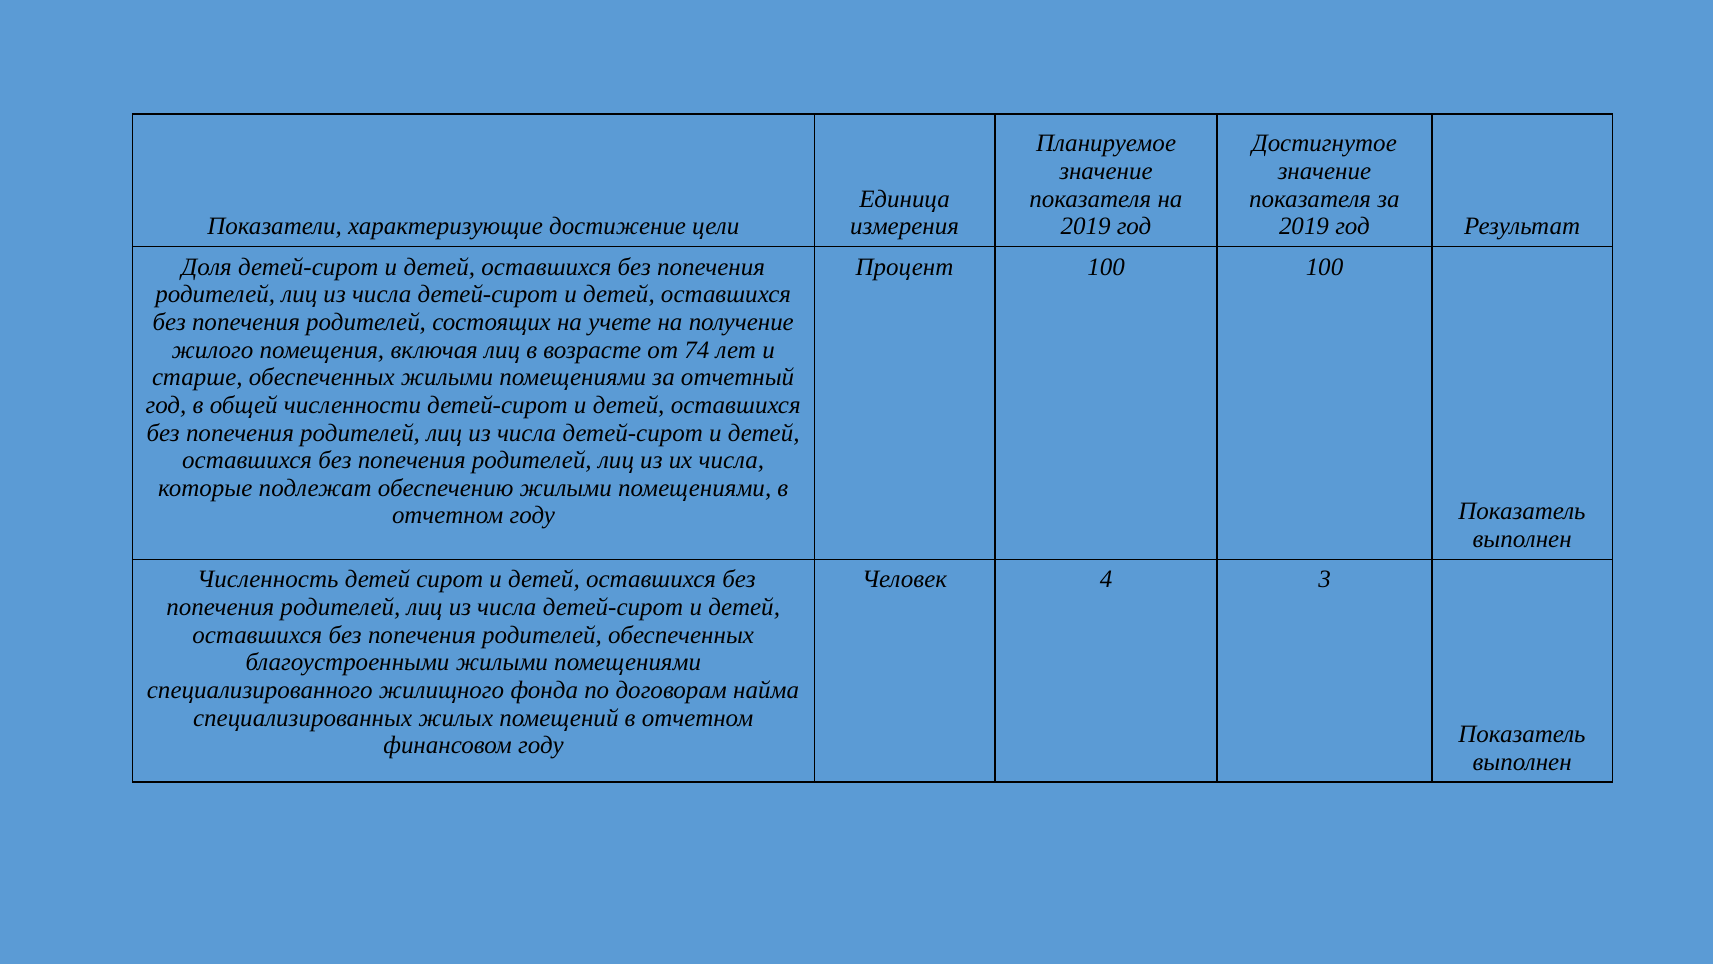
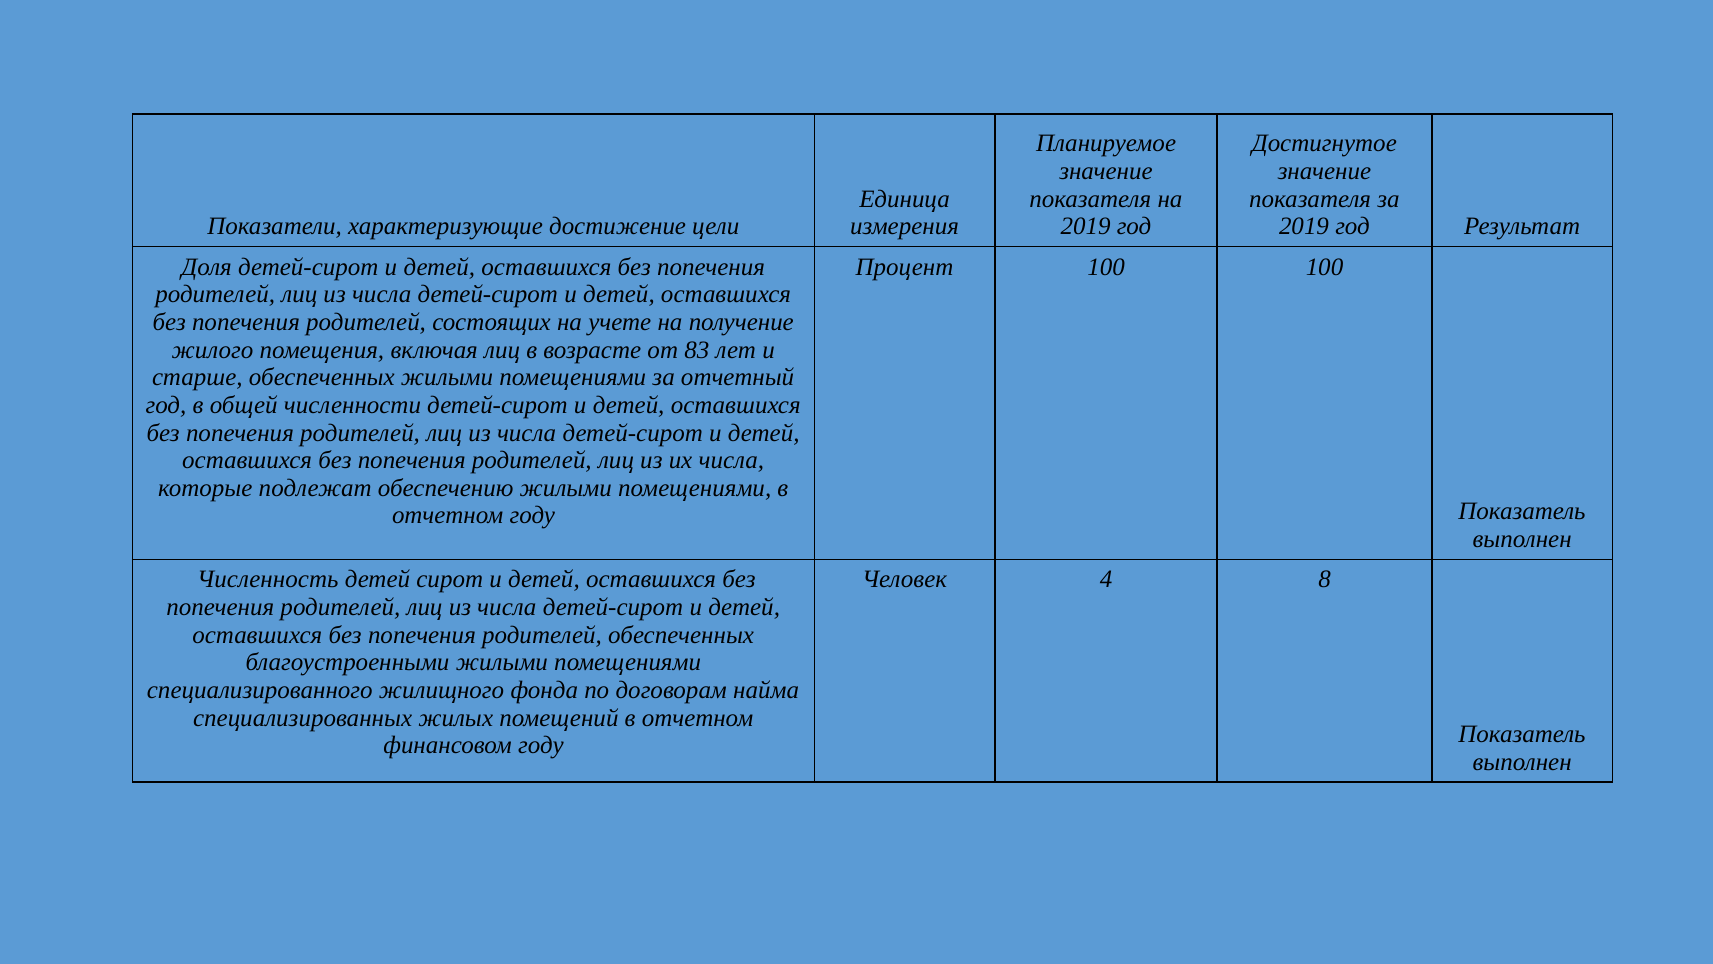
74: 74 -> 83
3: 3 -> 8
